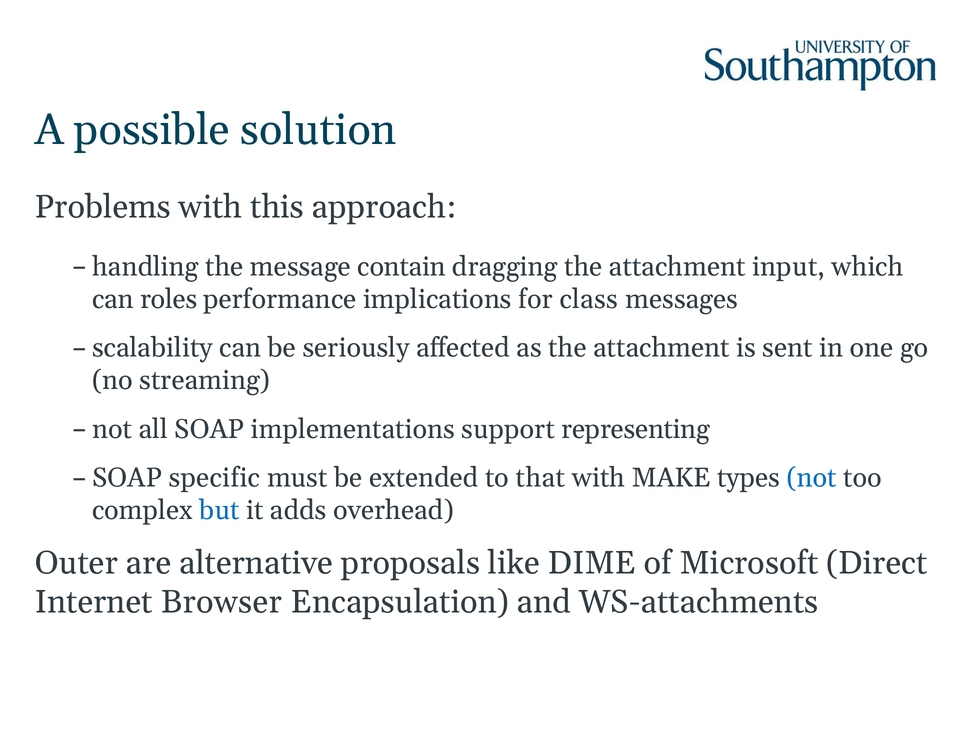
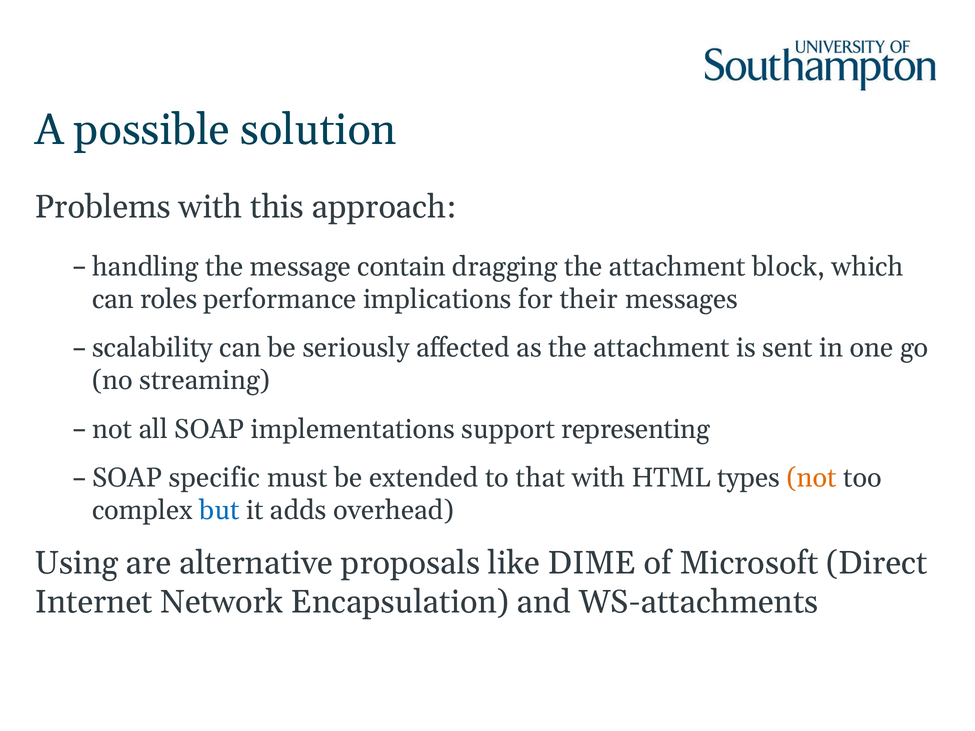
input: input -> block
class: class -> their
MAKE: MAKE -> HTML
not at (812, 478) colour: blue -> orange
Outer: Outer -> Using
Browser: Browser -> Network
